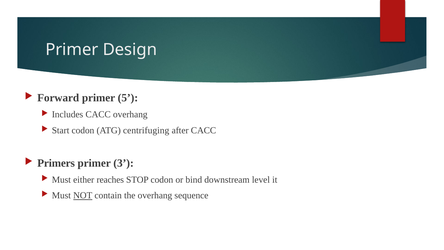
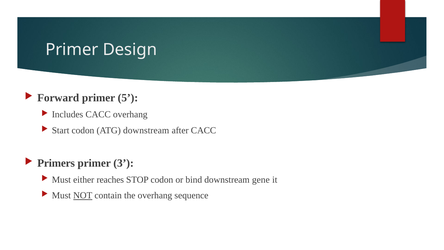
ATG centrifuging: centrifuging -> downstream
level: level -> gene
